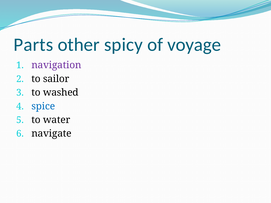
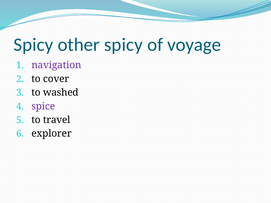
Parts at (33, 45): Parts -> Spicy
sailor: sailor -> cover
spice colour: blue -> purple
water: water -> travel
navigate: navigate -> explorer
